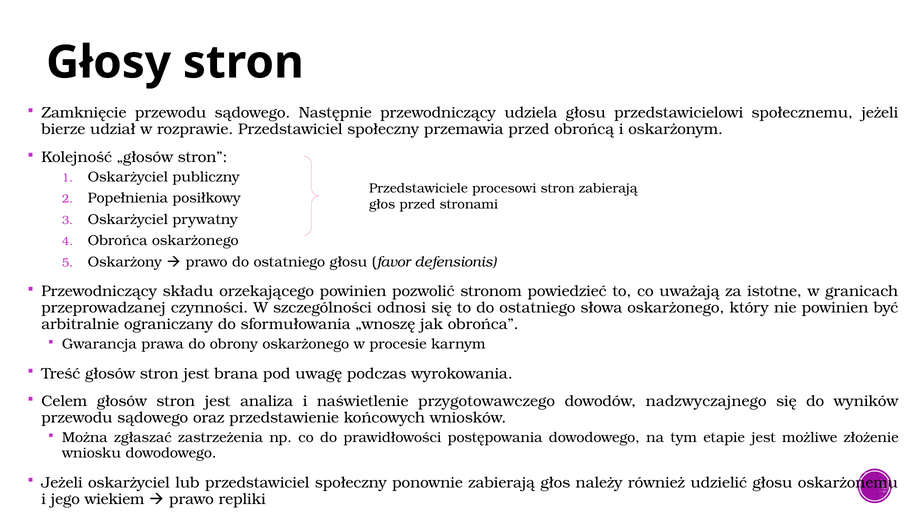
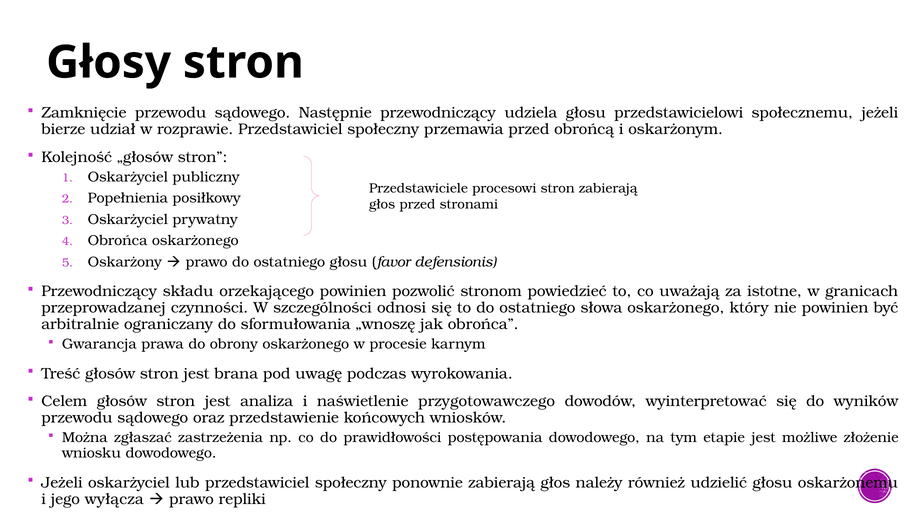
nadzwyczajnego: nadzwyczajnego -> wyinterpretować
wiekiem: wiekiem -> wyłącza
